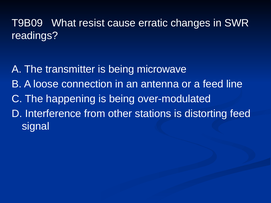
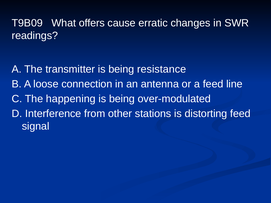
resist: resist -> offers
microwave: microwave -> resistance
